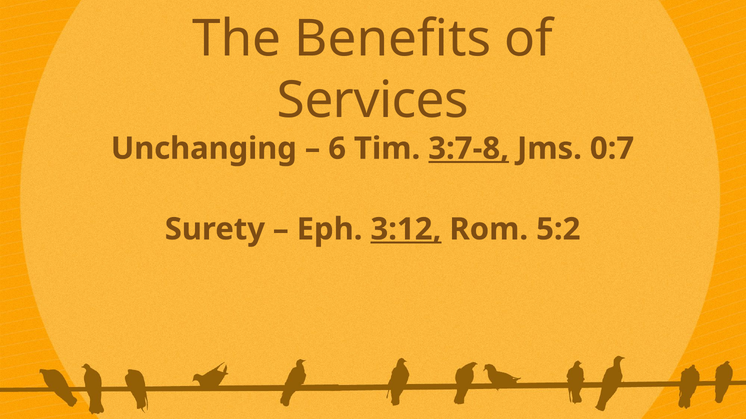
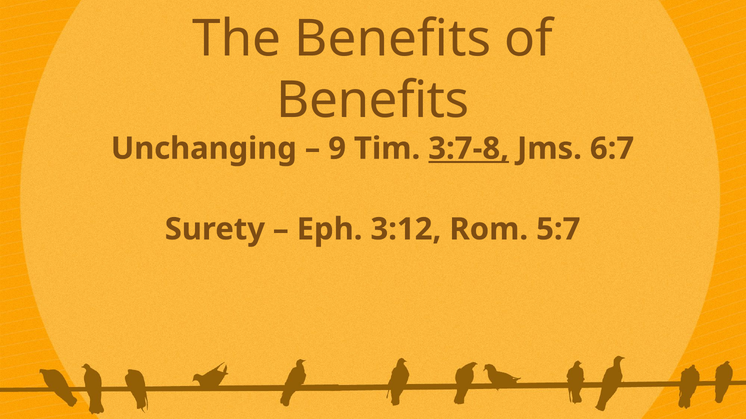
Services at (373, 100): Services -> Benefits
6: 6 -> 9
0:7: 0:7 -> 6:7
3:12 underline: present -> none
5:2: 5:2 -> 5:7
